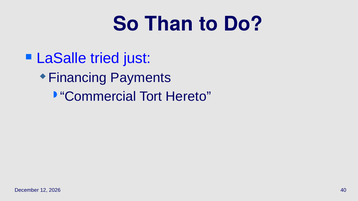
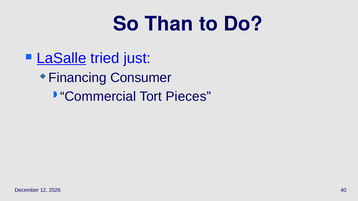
LaSalle underline: none -> present
Payments: Payments -> Consumer
Hereto: Hereto -> Pieces
